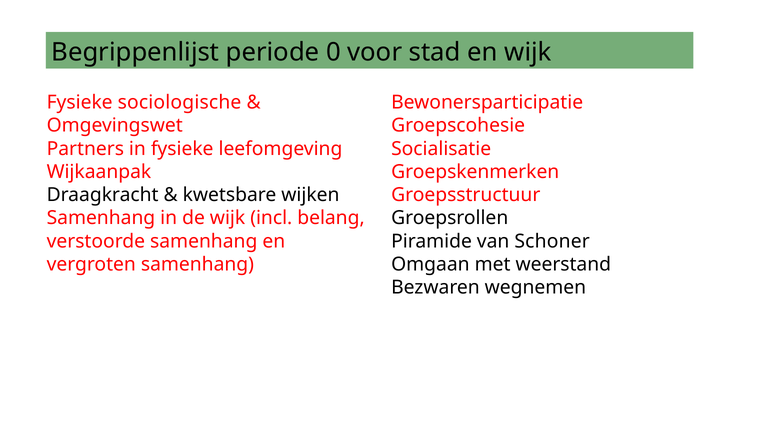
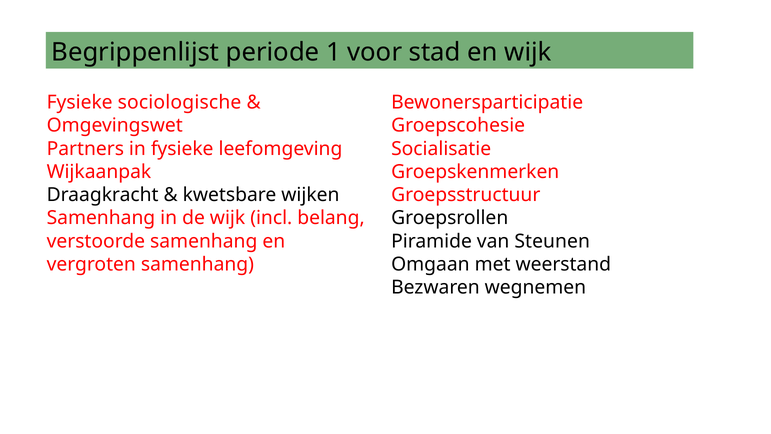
0: 0 -> 1
Schoner: Schoner -> Steunen
